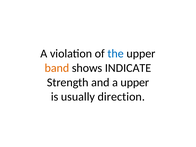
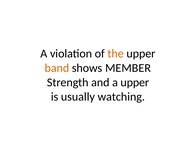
the colour: blue -> orange
INDICATE: INDICATE -> MEMBER
direction: direction -> watching
